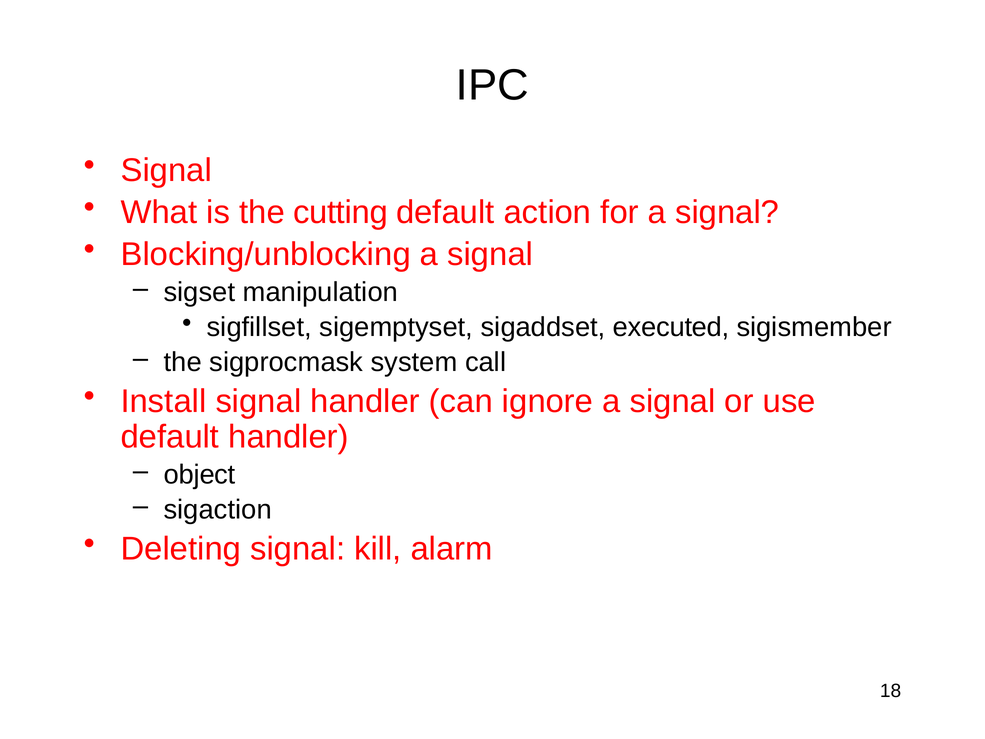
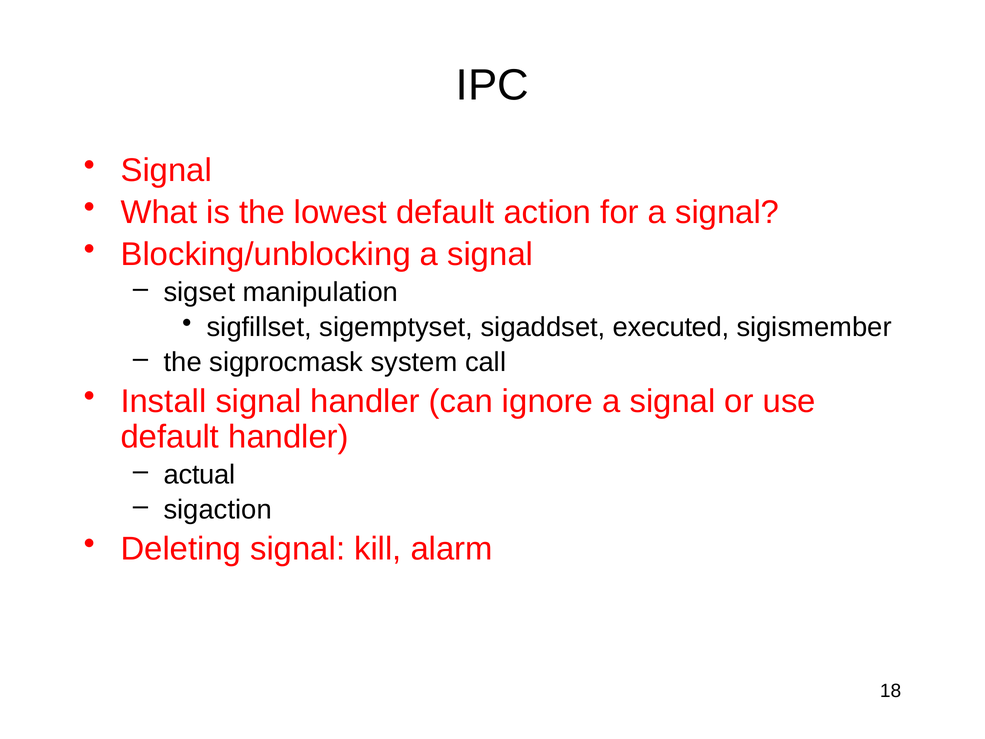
cutting: cutting -> lowest
object: object -> actual
